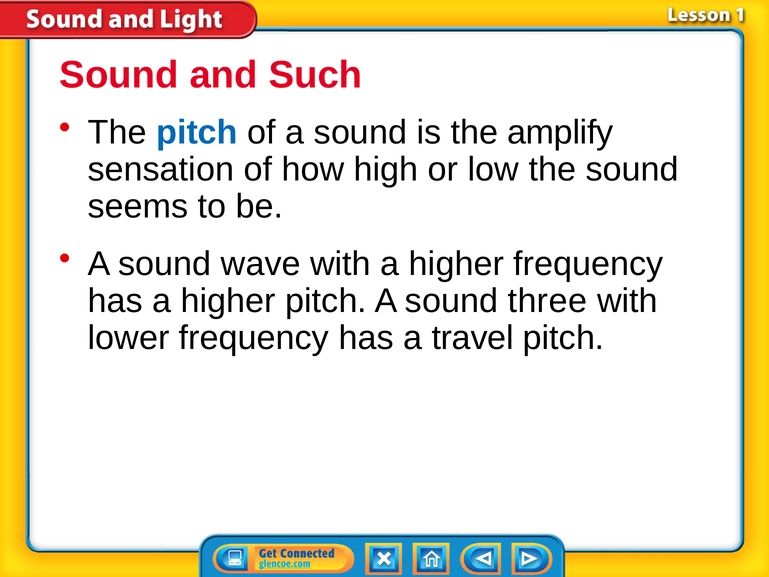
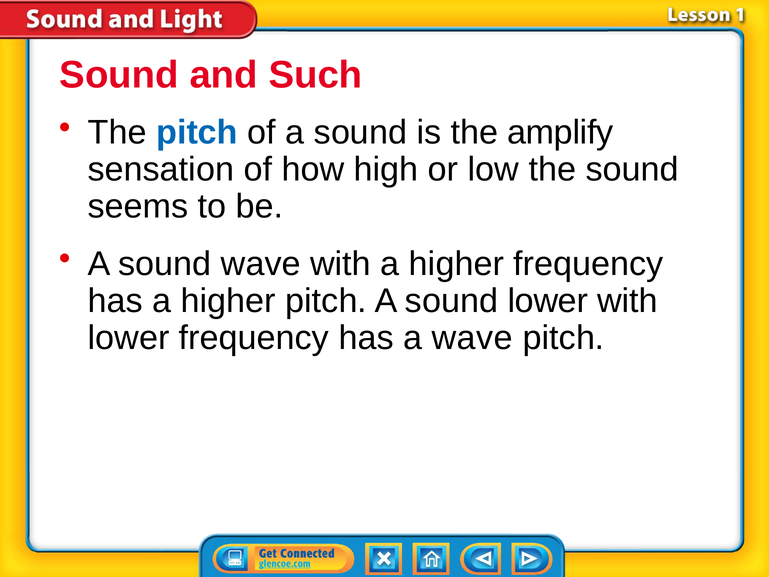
sound three: three -> lower
a travel: travel -> wave
